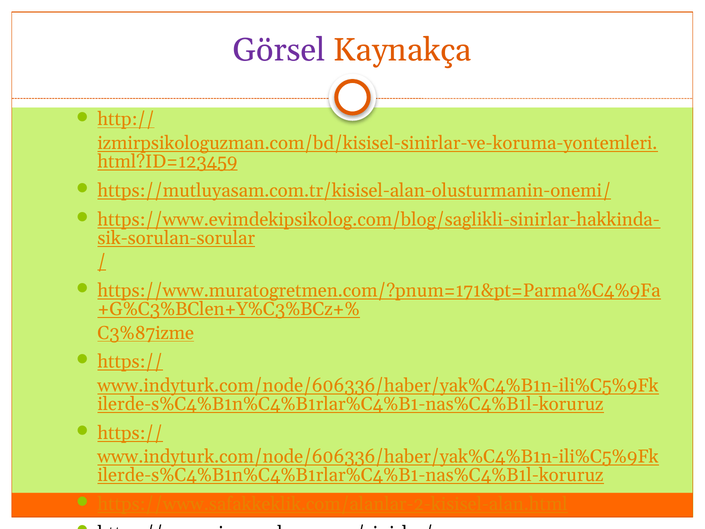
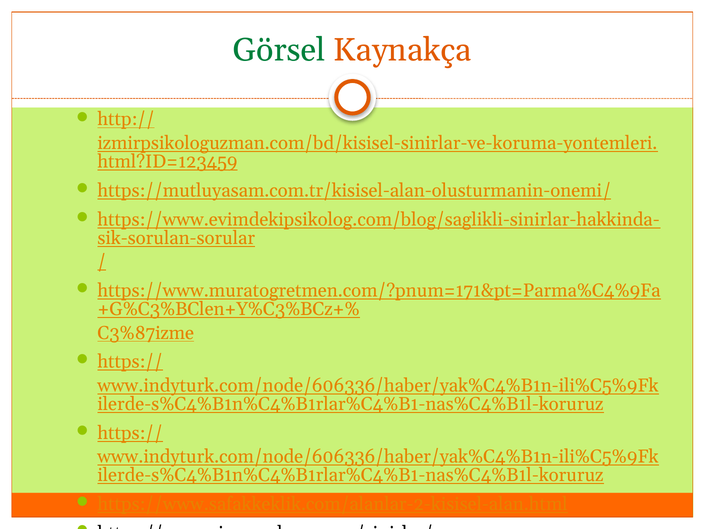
Görsel colour: purple -> green
